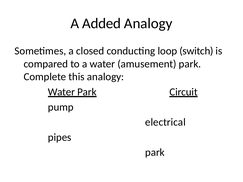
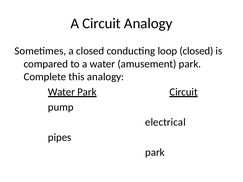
A Added: Added -> Circuit
loop switch: switch -> closed
